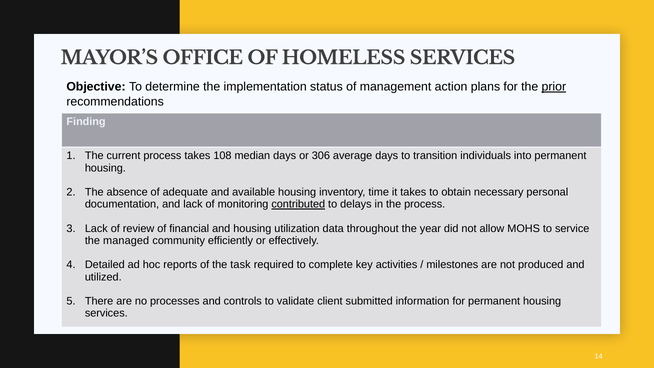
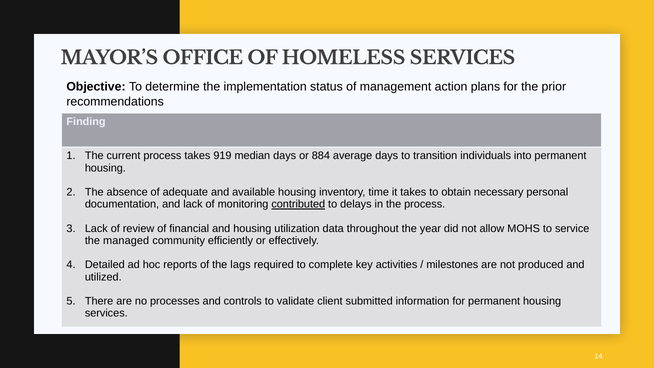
prior underline: present -> none
108: 108 -> 919
306: 306 -> 884
task: task -> lags
